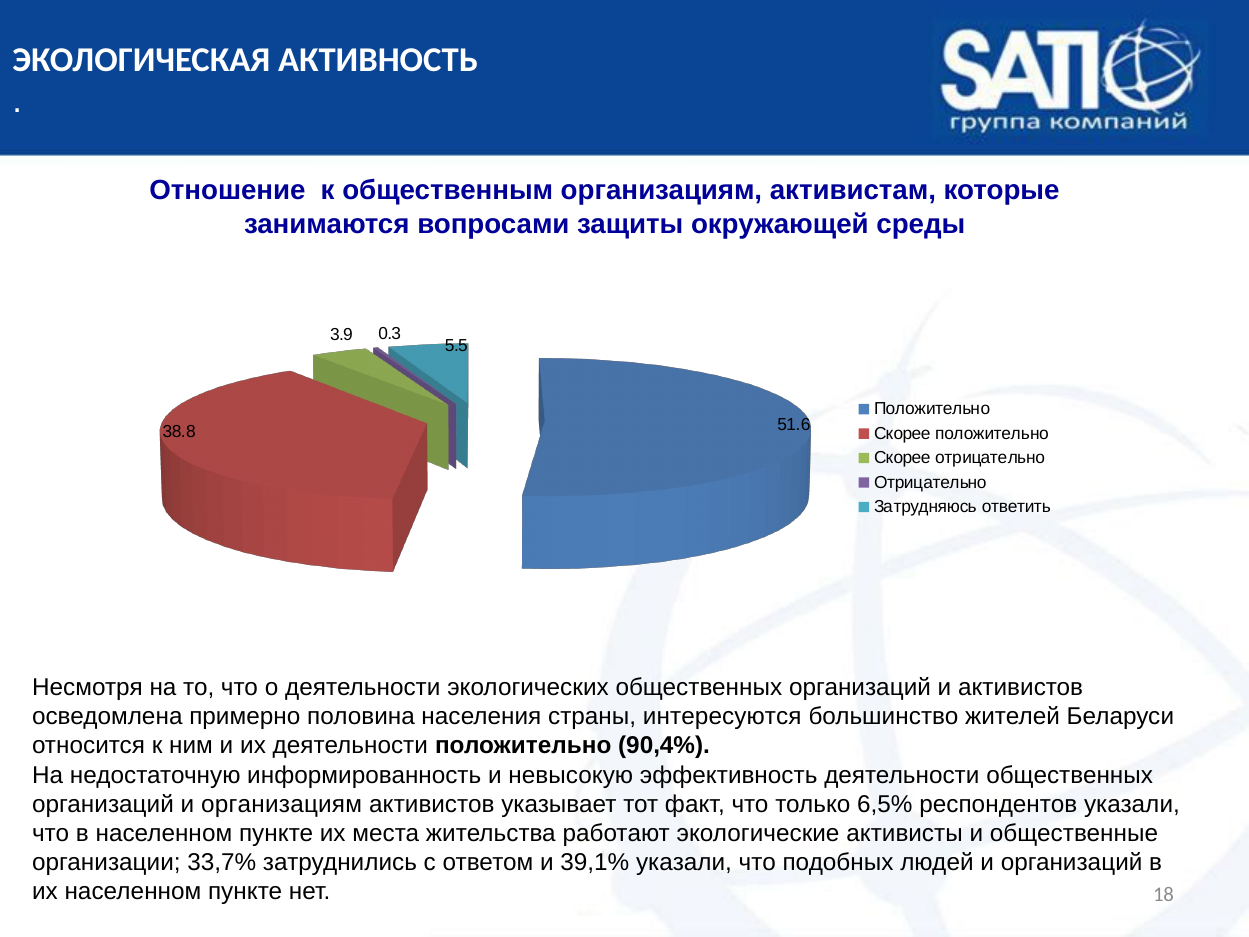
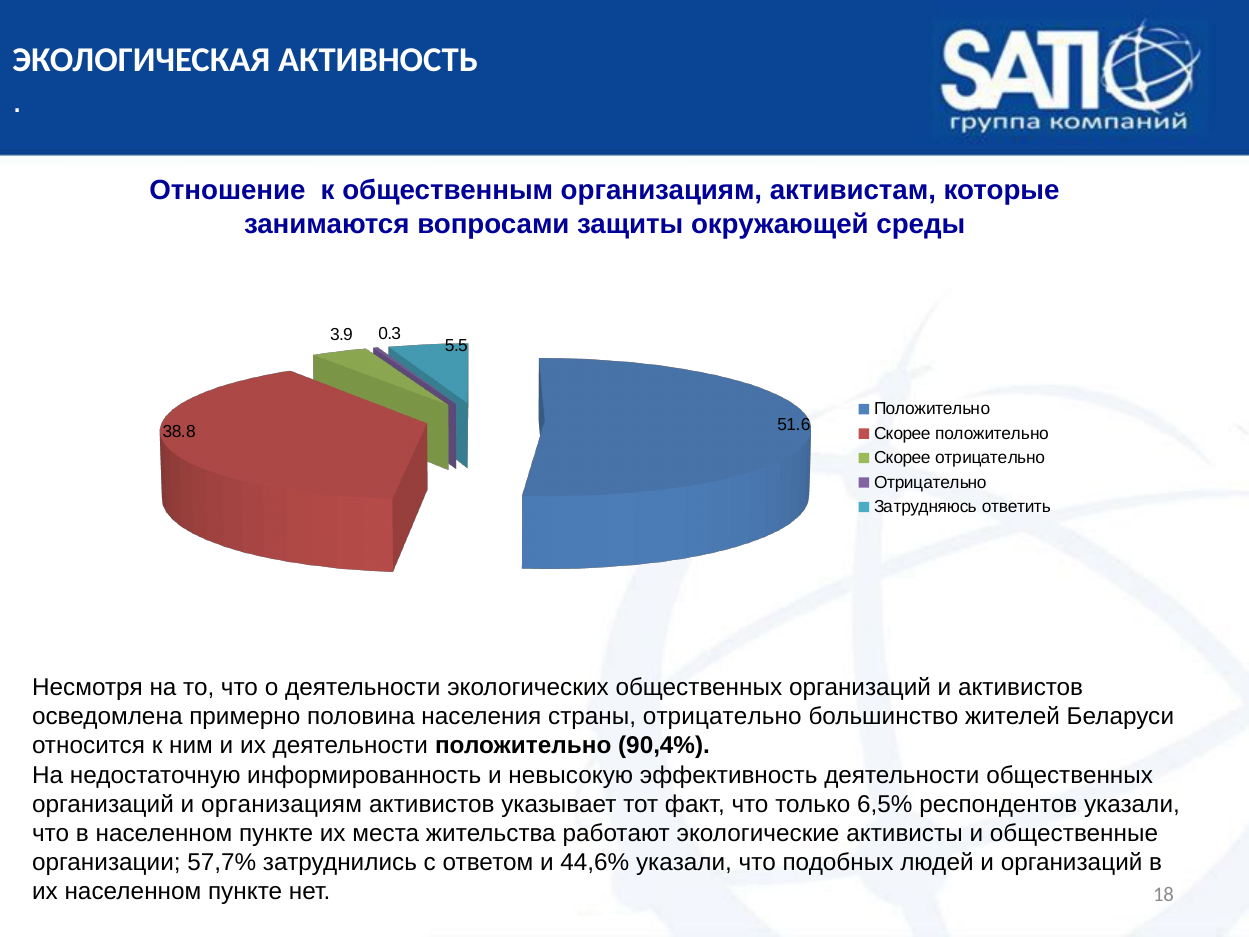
страны интересуются: интересуются -> отрицательно
33,7%: 33,7% -> 57,7%
39,1%: 39,1% -> 44,6%
